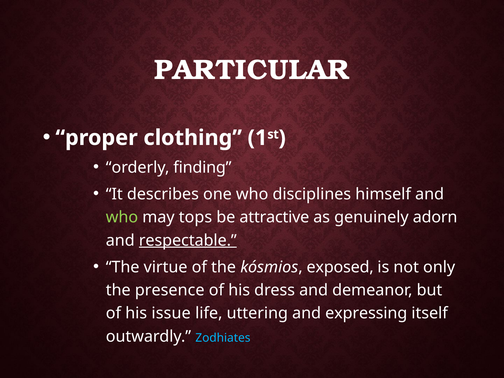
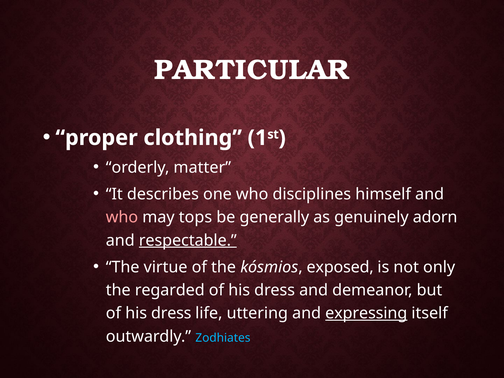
finding: finding -> matter
who at (122, 217) colour: light green -> pink
attractive: attractive -> generally
presence: presence -> regarded
issue at (171, 313): issue -> dress
expressing underline: none -> present
